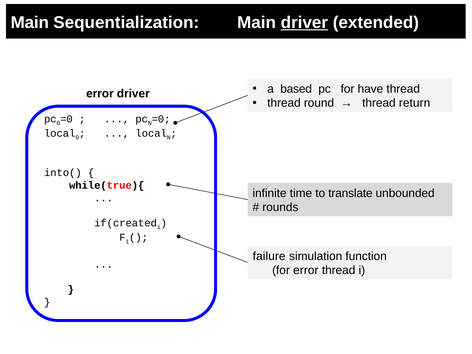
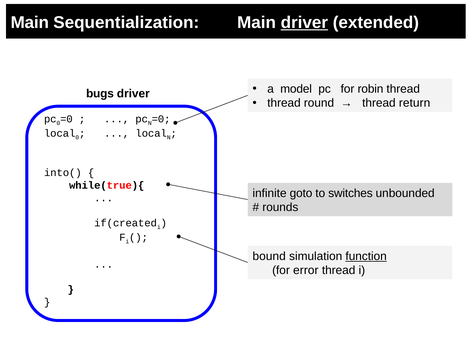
error at (100, 93): error -> bugs
based: based -> model
have: have -> robin
time: time -> goto
translate: translate -> switches
failure: failure -> bound
function underline: none -> present
